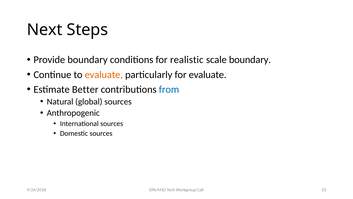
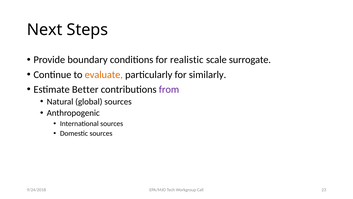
scale boundary: boundary -> surrogate
for evaluate: evaluate -> similarly
from colour: blue -> purple
